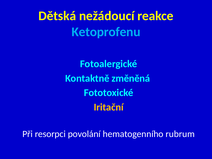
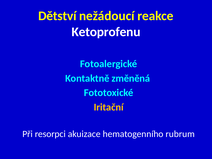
Dětská: Dětská -> Dětství
Ketoprofenu colour: light blue -> white
povolání: povolání -> akuizace
